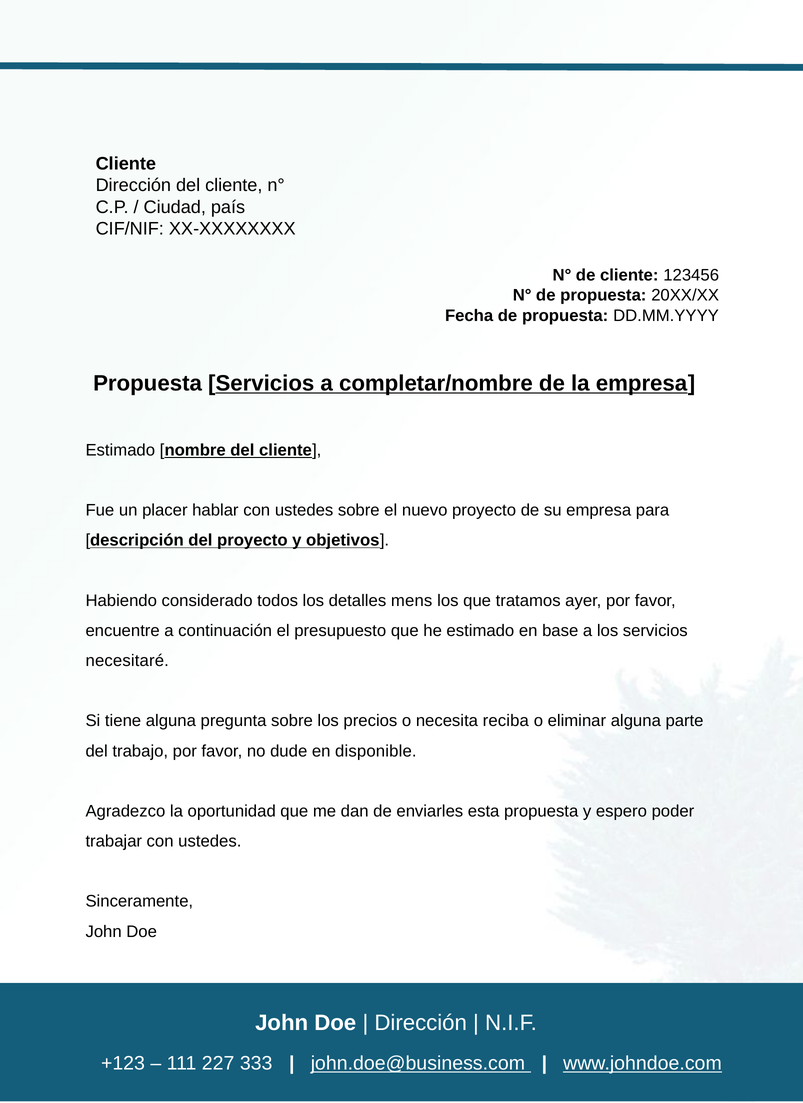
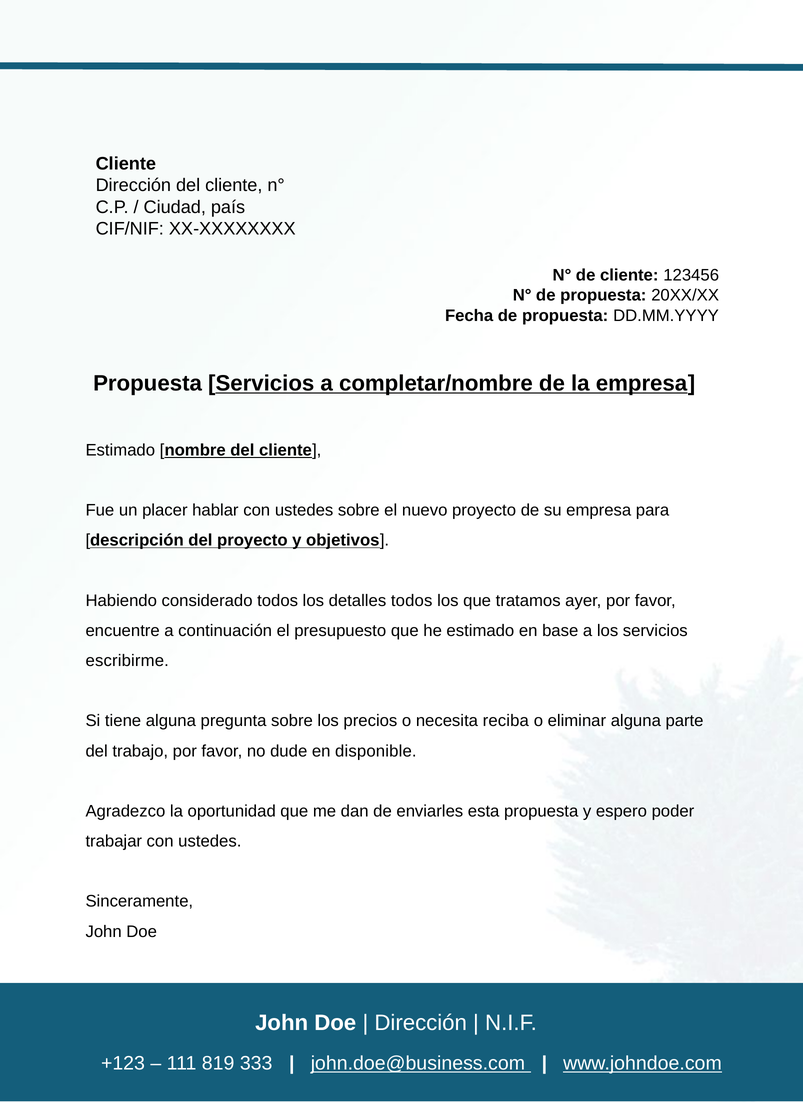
detalles mens: mens -> todos
necesitaré: necesitaré -> escribirme
227: 227 -> 819
